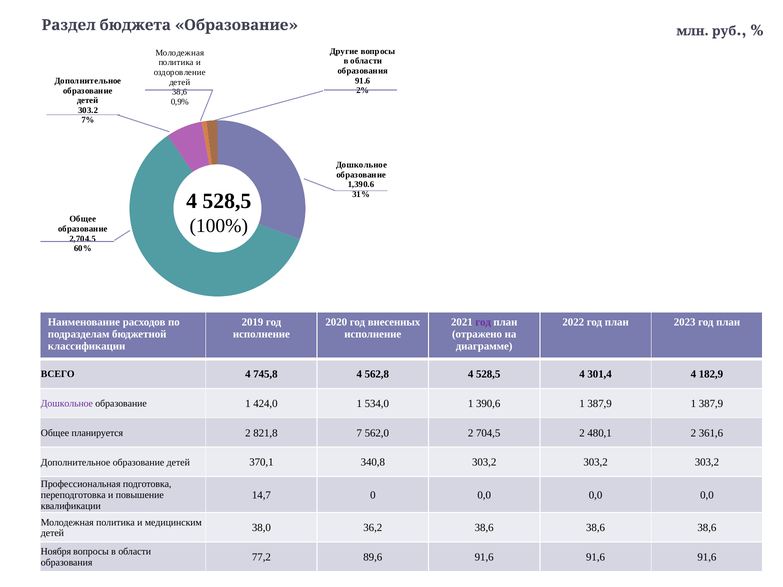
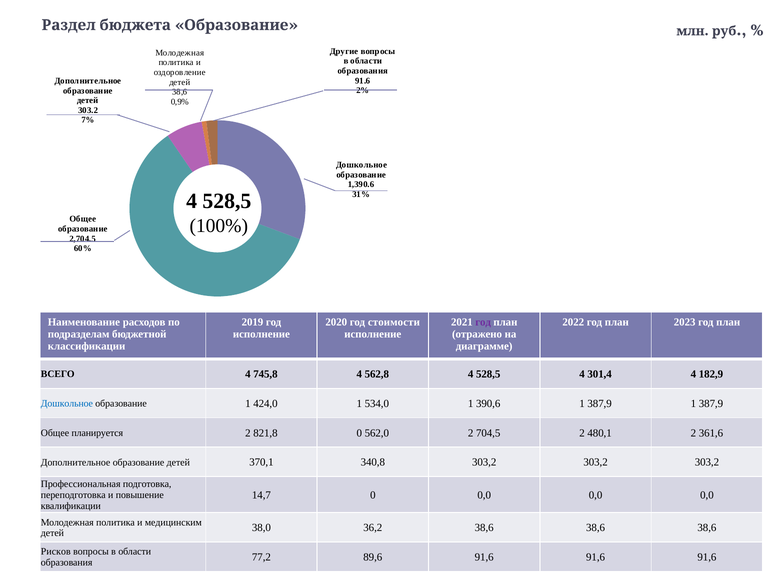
внесенных: внесенных -> стоимости
Дошкольное at (67, 404) colour: purple -> blue
821,8 7: 7 -> 0
Ноября: Ноября -> Рисков
